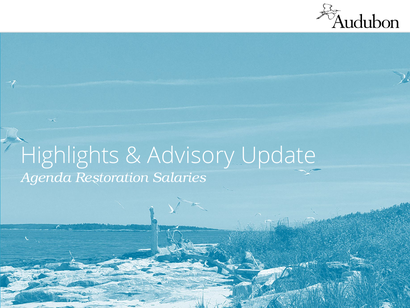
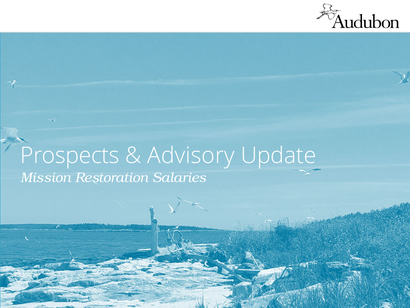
Highlights: Highlights -> Prospects
Agenda: Agenda -> Mission
